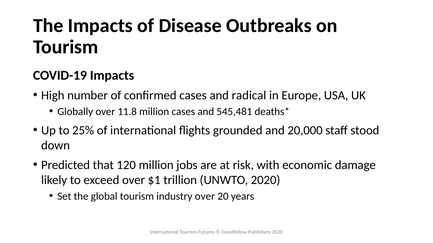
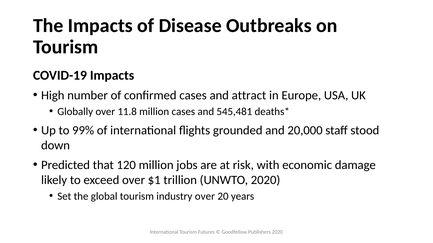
radical: radical -> attract
25%: 25% -> 99%
